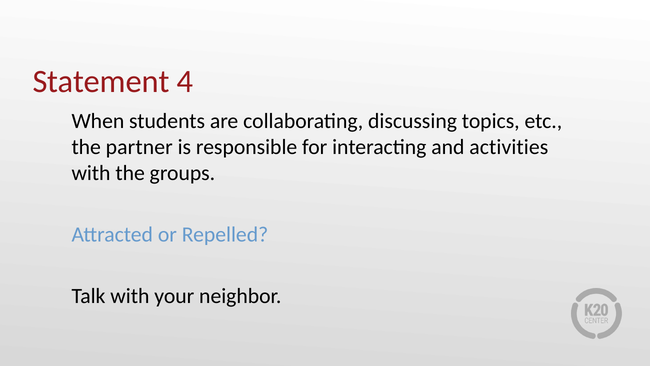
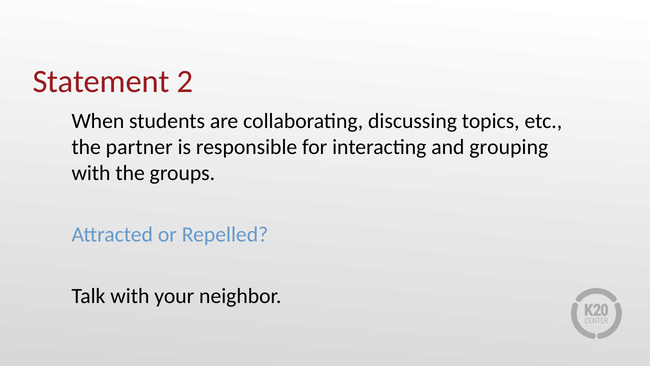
4: 4 -> 2
activities: activities -> grouping
